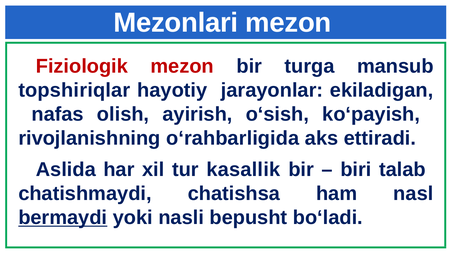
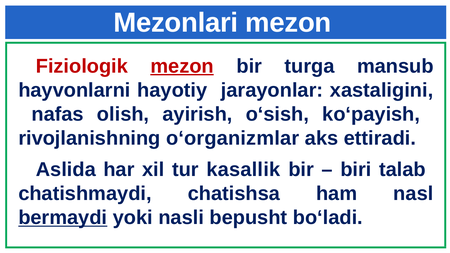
mezon at (182, 66) underline: none -> present
topshiriqlar: topshiriqlar -> hayvonlarni
ekiladigan: ekiladigan -> xastaligini
o‘rahbarligida: o‘rahbarligida -> o‘organizmlar
